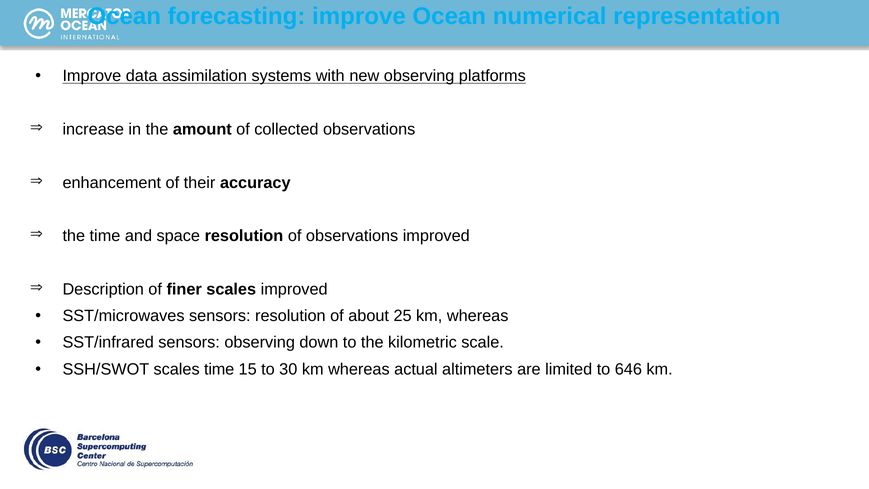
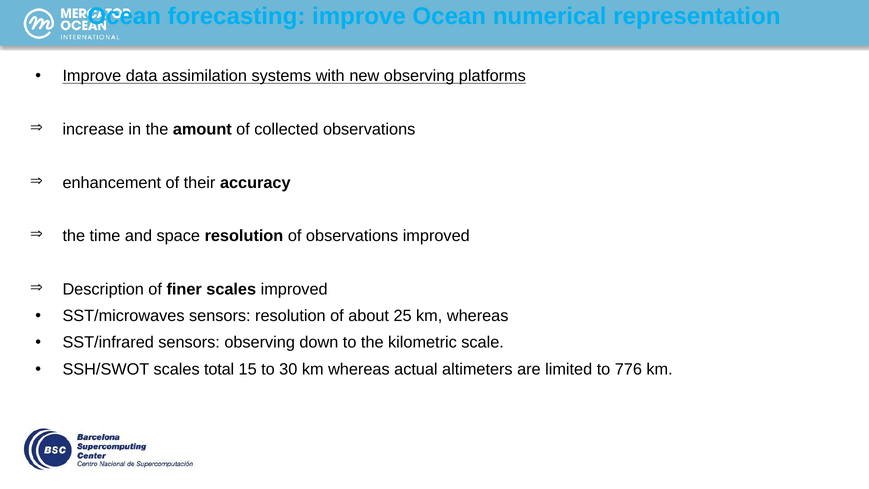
scales time: time -> total
646: 646 -> 776
